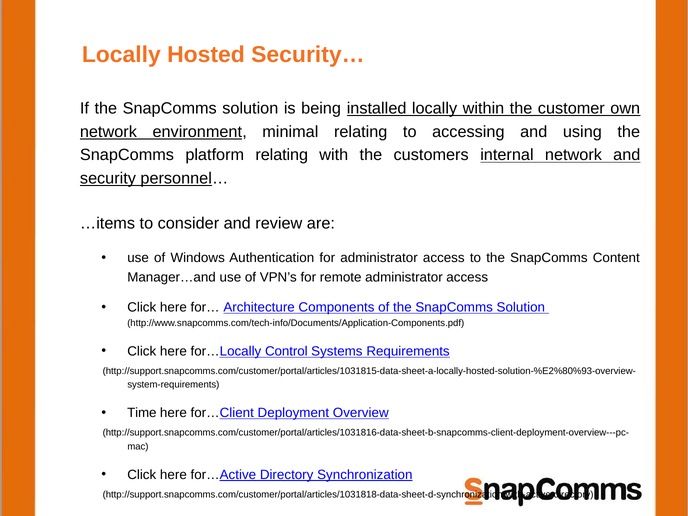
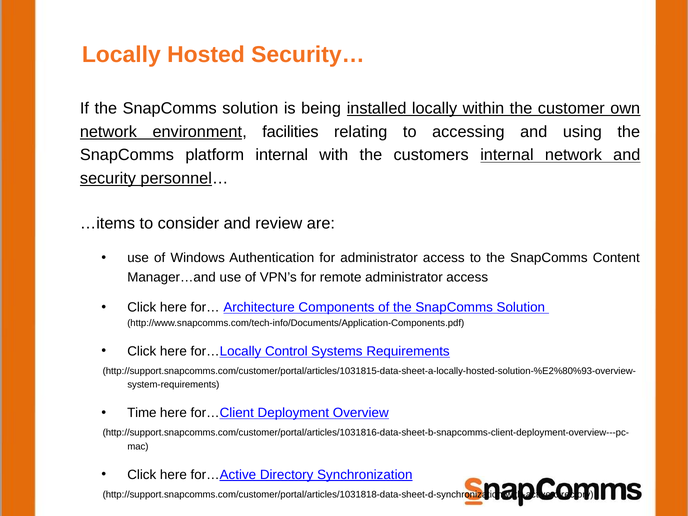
minimal: minimal -> facilities
platform relating: relating -> internal
